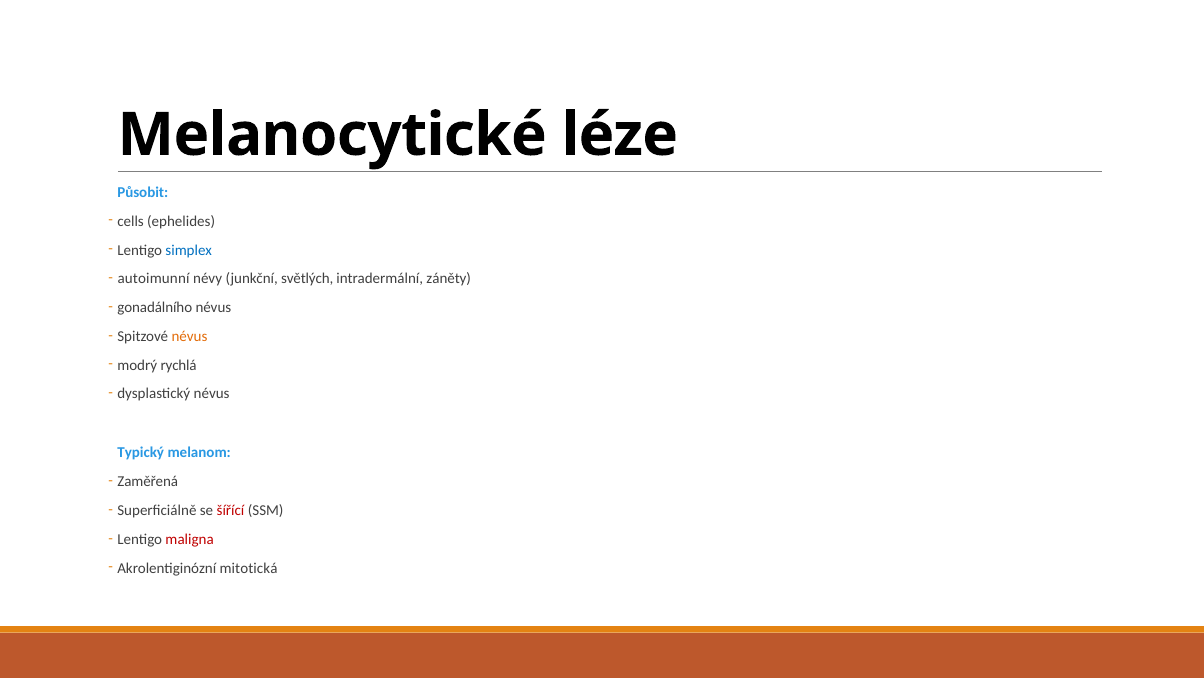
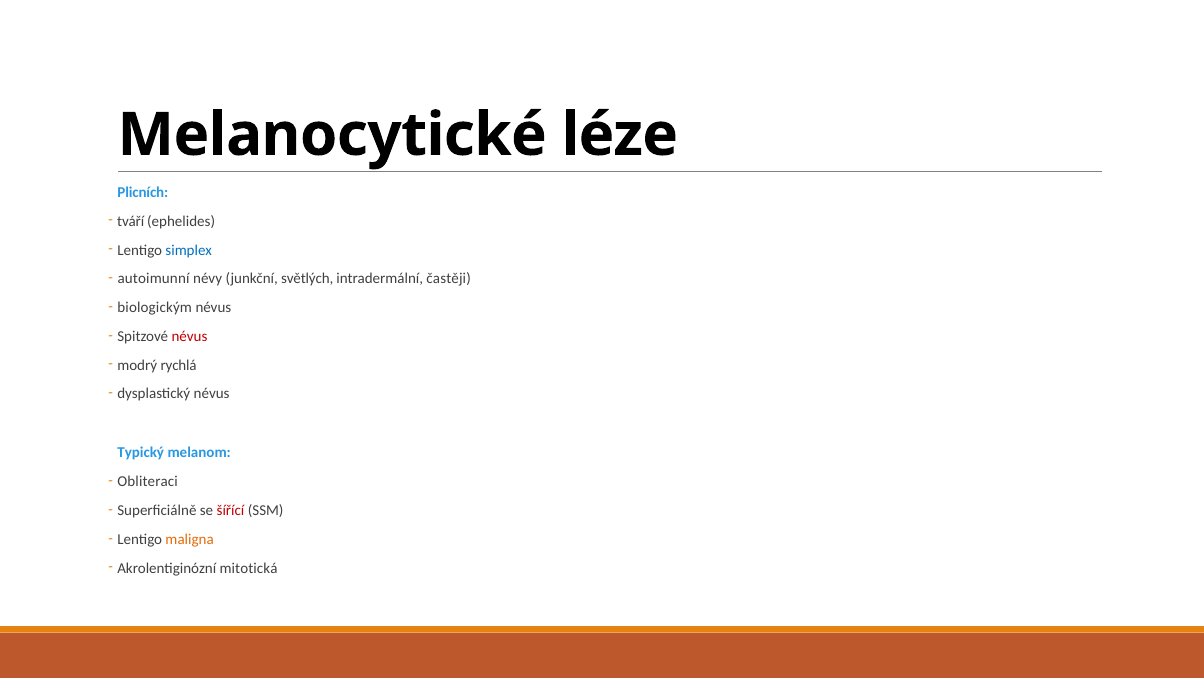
Působit: Působit -> Plicních
cells: cells -> tváří
záněty: záněty -> častěji
gonadálního: gonadálního -> biologickým
névus at (190, 336) colour: orange -> red
Zaměřená: Zaměřená -> Obliteraci
maligna colour: red -> orange
